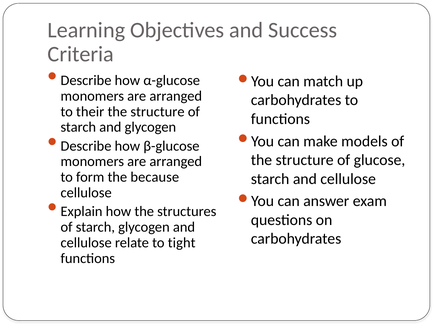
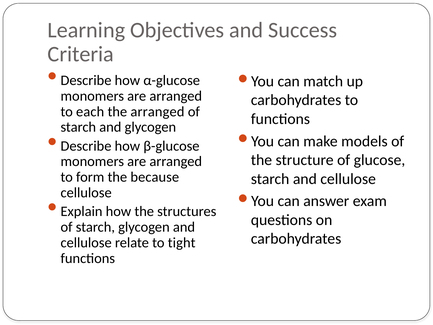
their: their -> each
structure at (158, 112): structure -> arranged
